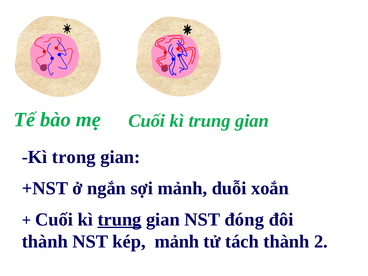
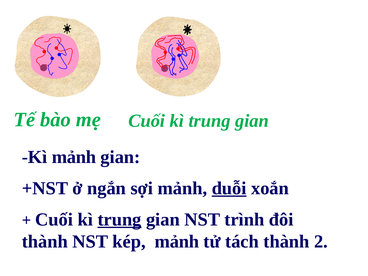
Kì trong: trong -> mảnh
duỗi underline: none -> present
đóng: đóng -> trình
